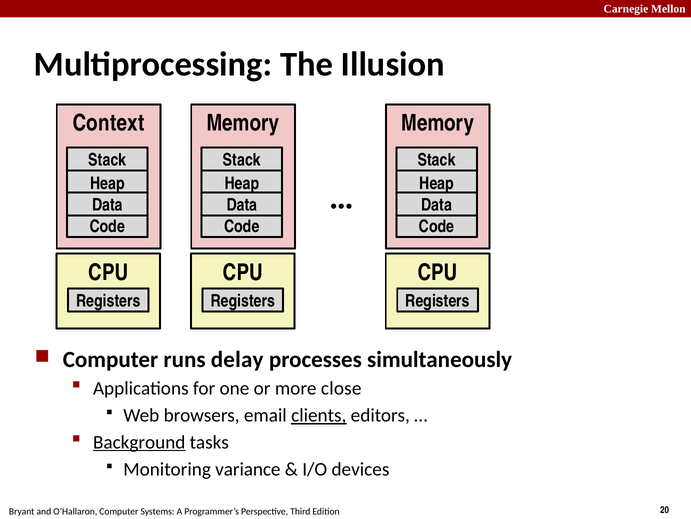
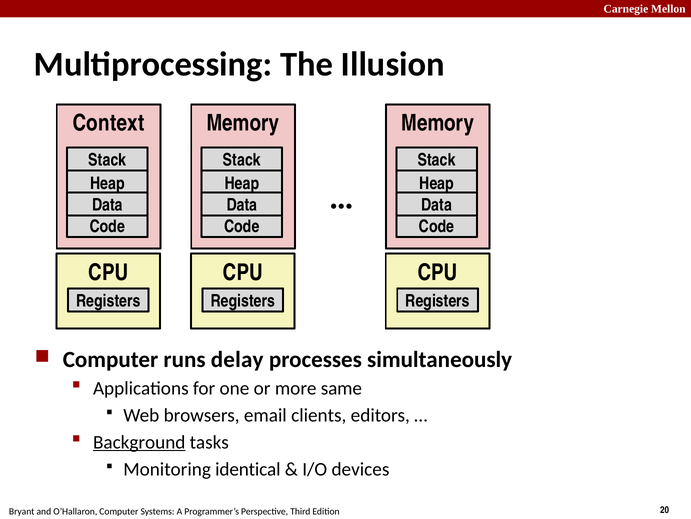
close: close -> same
clients underline: present -> none
variance: variance -> identical
